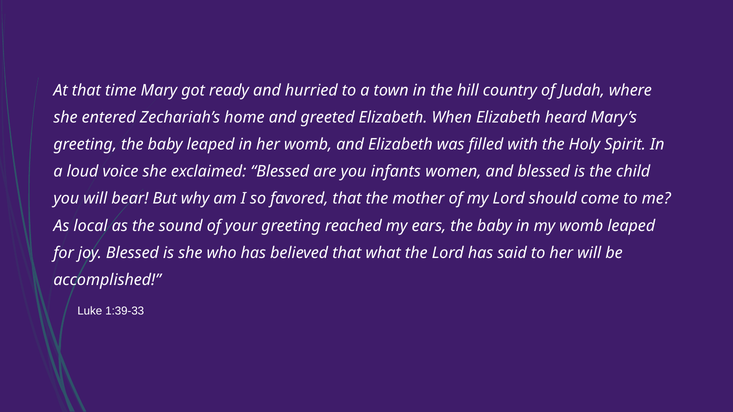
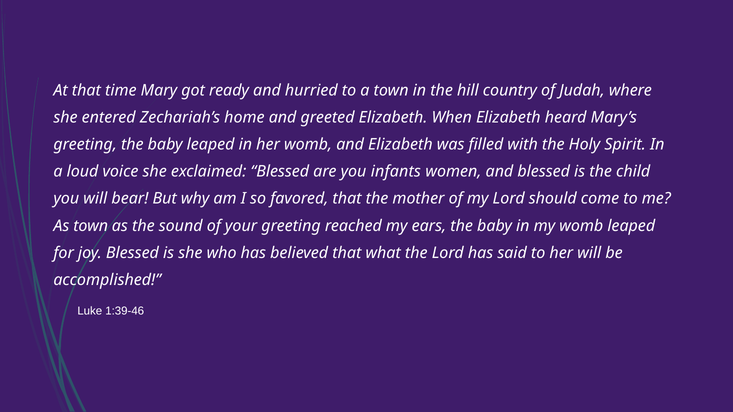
As local: local -> town
1:39-33: 1:39-33 -> 1:39-46
